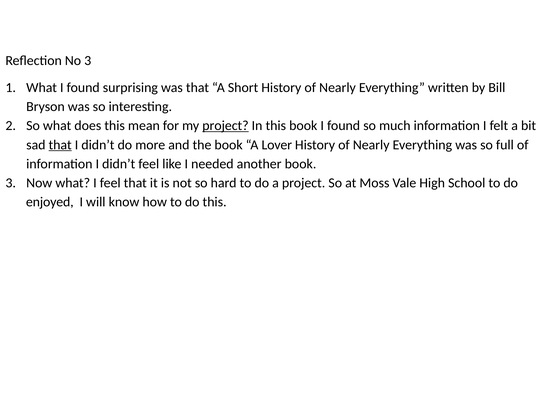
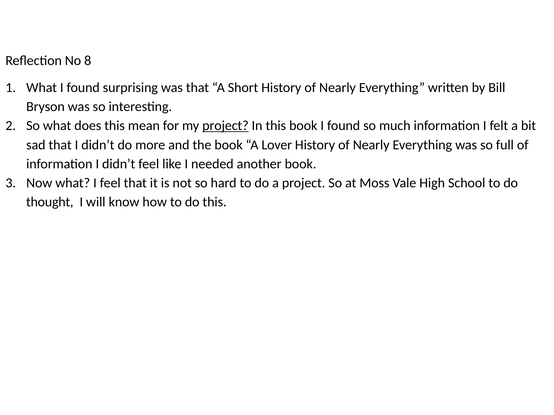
No 3: 3 -> 8
that at (60, 145) underline: present -> none
enjoyed: enjoyed -> thought
